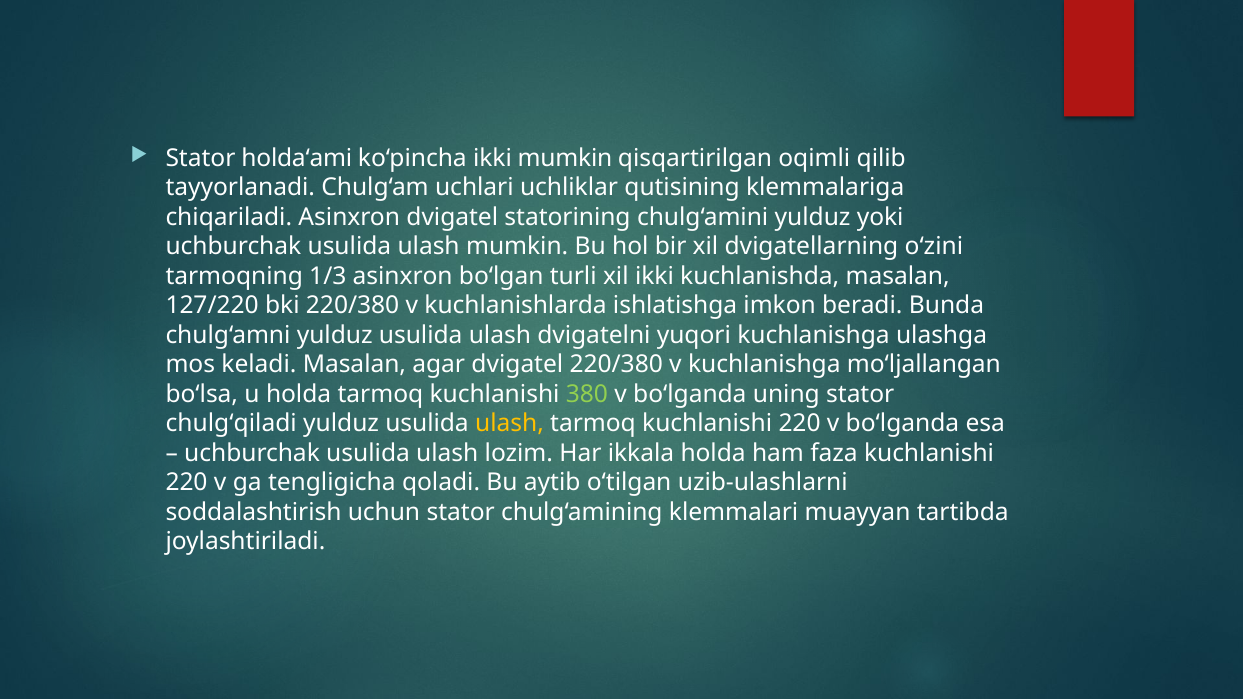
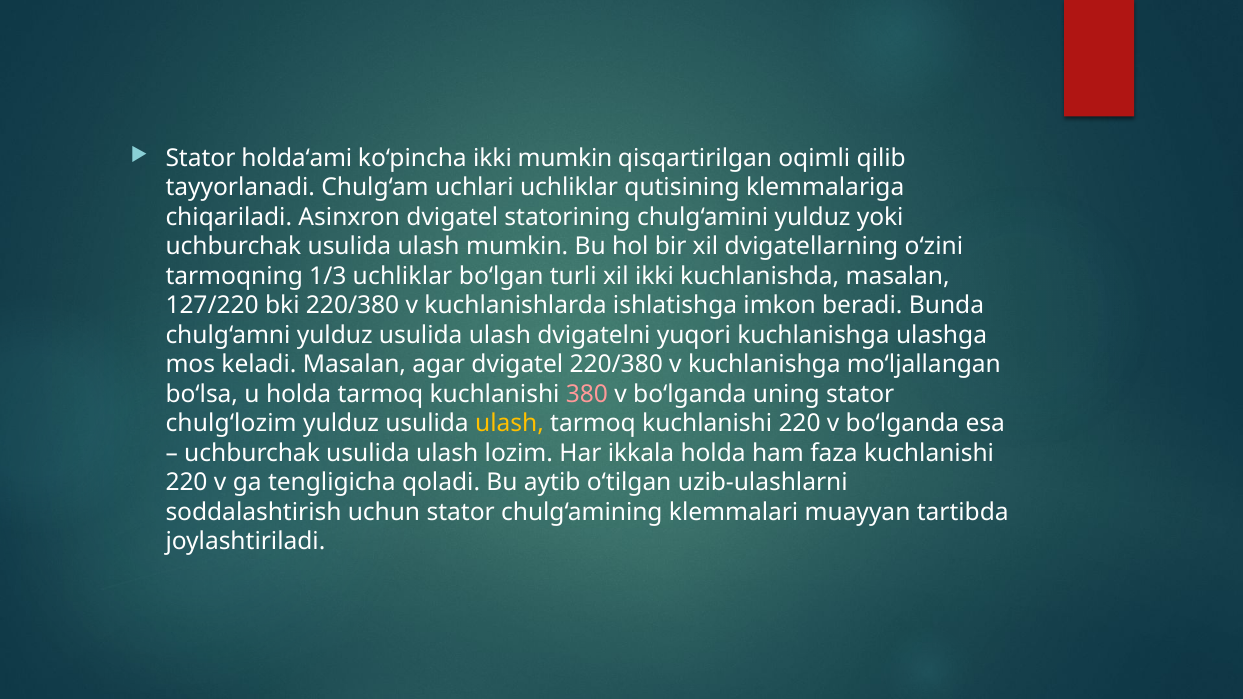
1/3 asinxron: asinxron -> uchliklar
380 colour: light green -> pink
chulg‘qiladi: chulg‘qiladi -> chulg‘lozim
